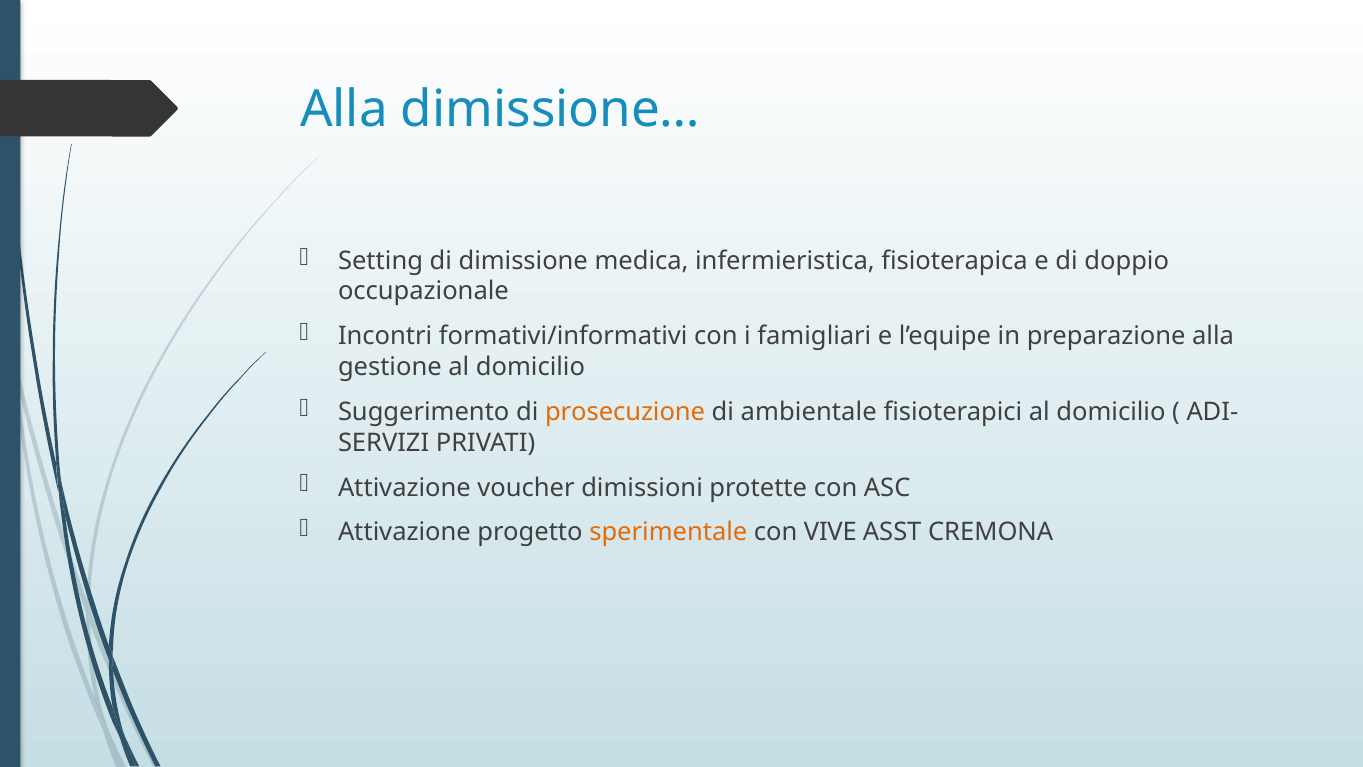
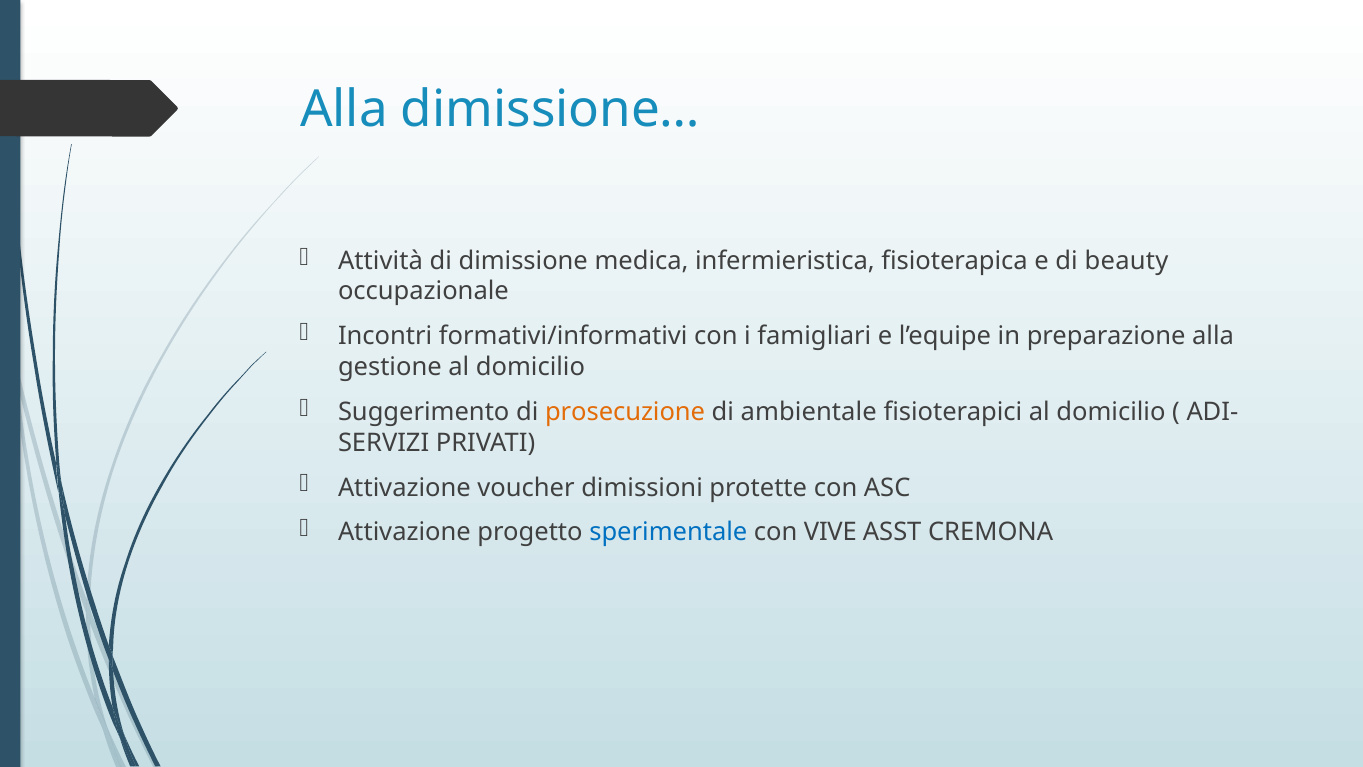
Setting: Setting -> Attività
doppio: doppio -> beauty
sperimentale colour: orange -> blue
